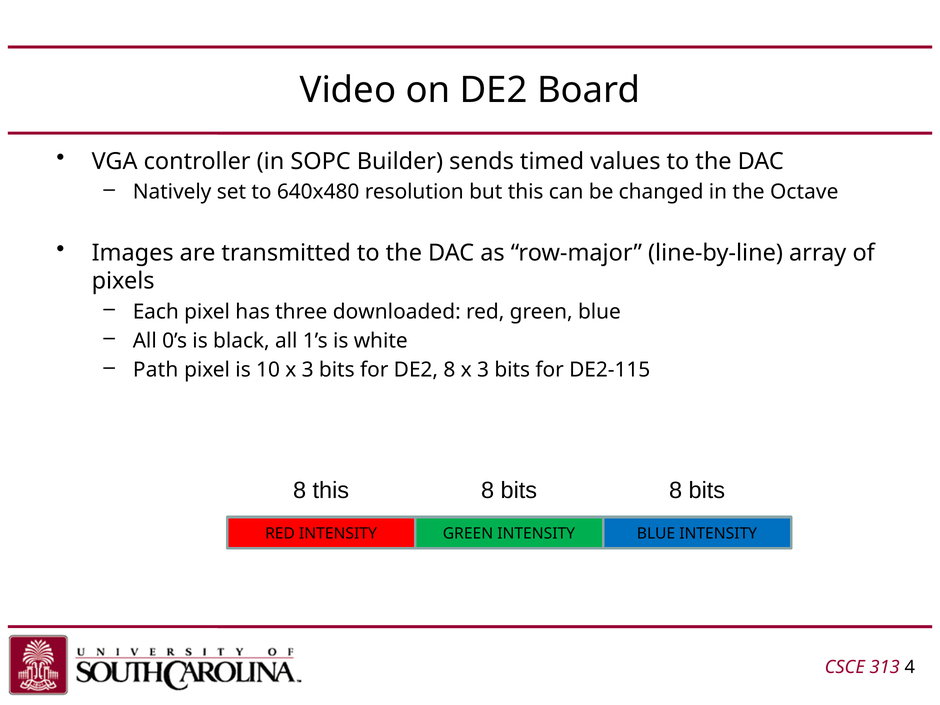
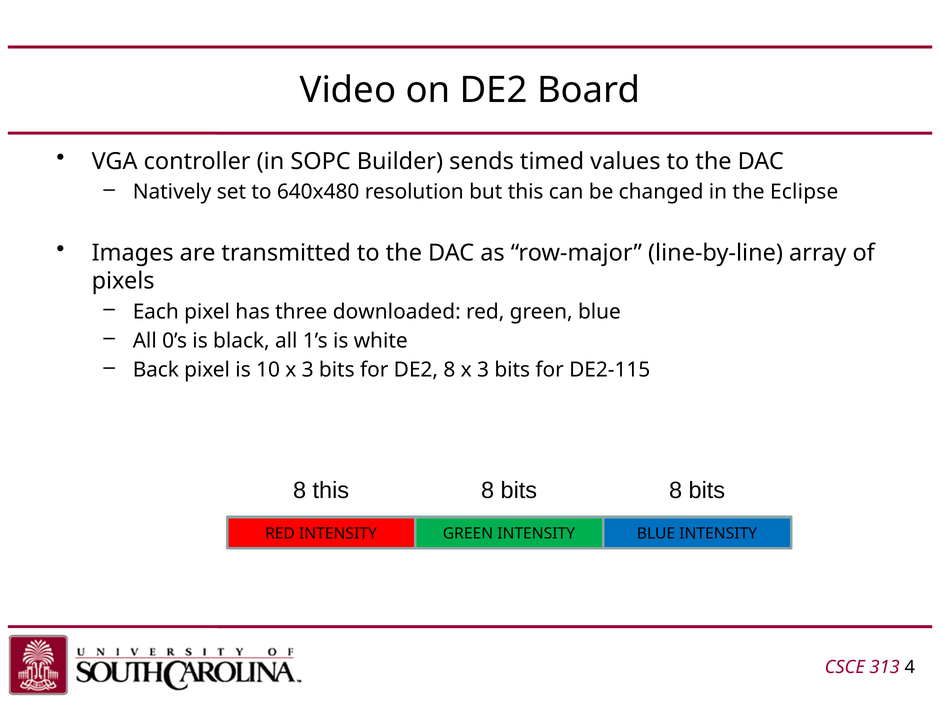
Octave: Octave -> Eclipse
Path: Path -> Back
